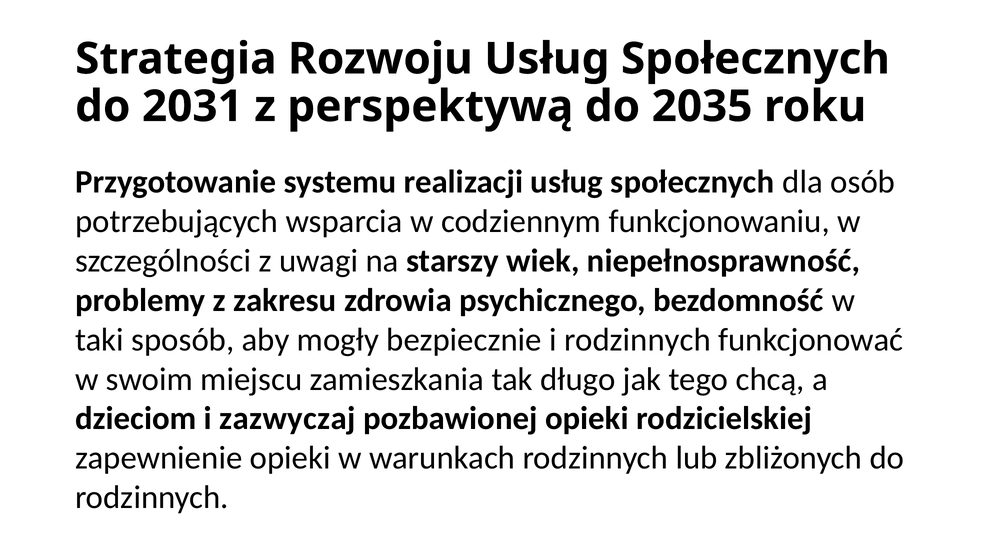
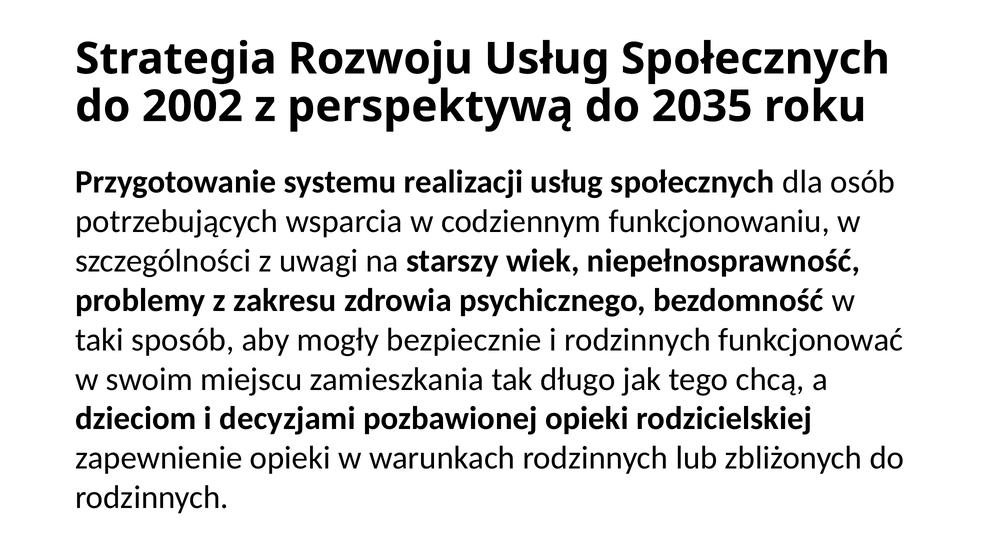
2031: 2031 -> 2002
zazwyczaj: zazwyczaj -> decyzjami
